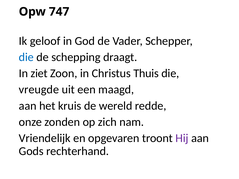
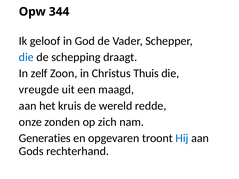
747: 747 -> 344
ziet: ziet -> zelf
Vriendelijk: Vriendelijk -> Generaties
Hij colour: purple -> blue
